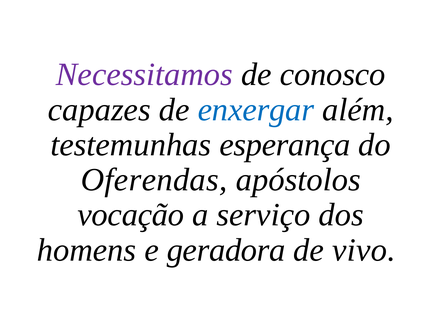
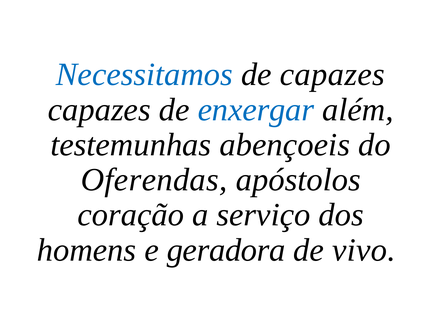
Necessitamos colour: purple -> blue
de conosco: conosco -> capazes
esperança: esperança -> abençoeis
vocação: vocação -> coração
